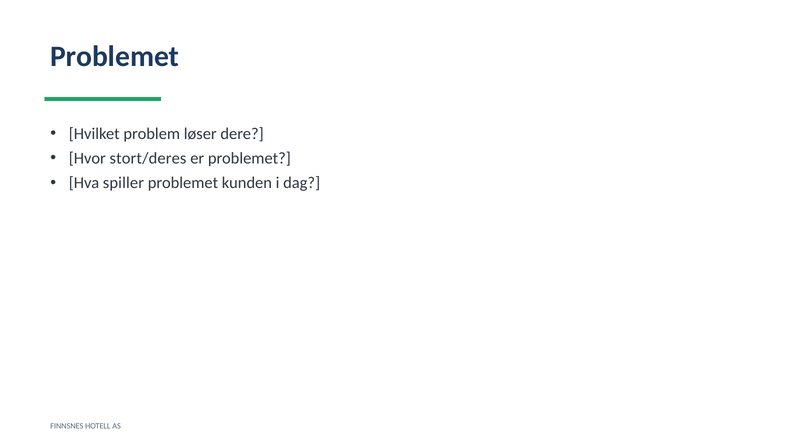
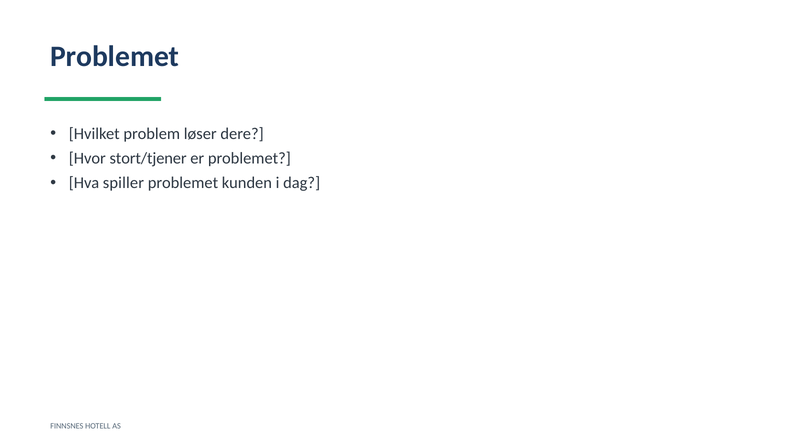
stort/deres: stort/deres -> stort/tjener
